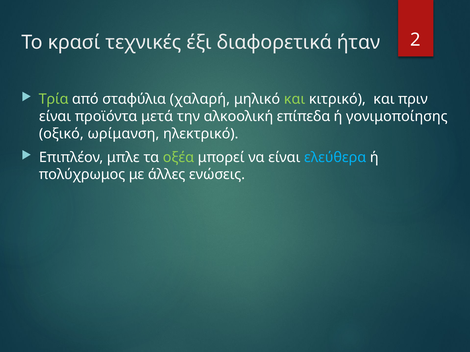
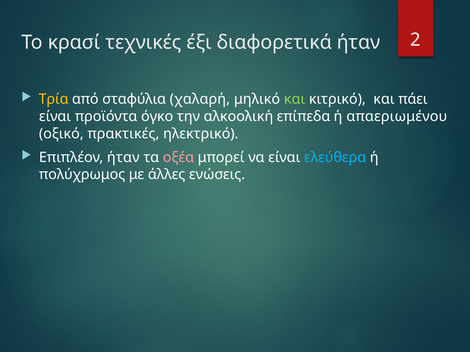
Τρία colour: light green -> yellow
πριν: πριν -> πάει
μετά: μετά -> όγκο
γονιμοποίησης: γονιμοποίησης -> απαεριωμένου
ωρίμανση: ωρίμανση -> πρακτικές
Επιπλέον μπλε: μπλε -> ήταν
οξέα colour: light green -> pink
